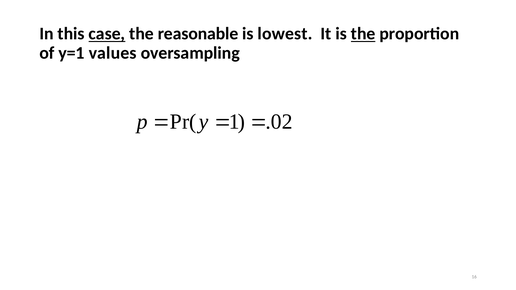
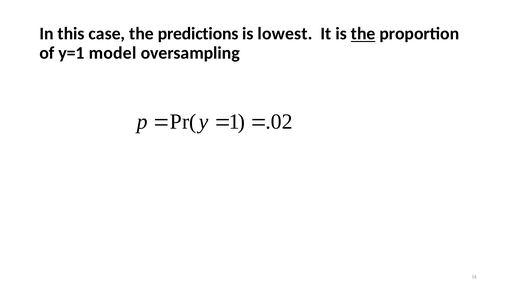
case underline: present -> none
reasonable: reasonable -> predictions
values: values -> model
